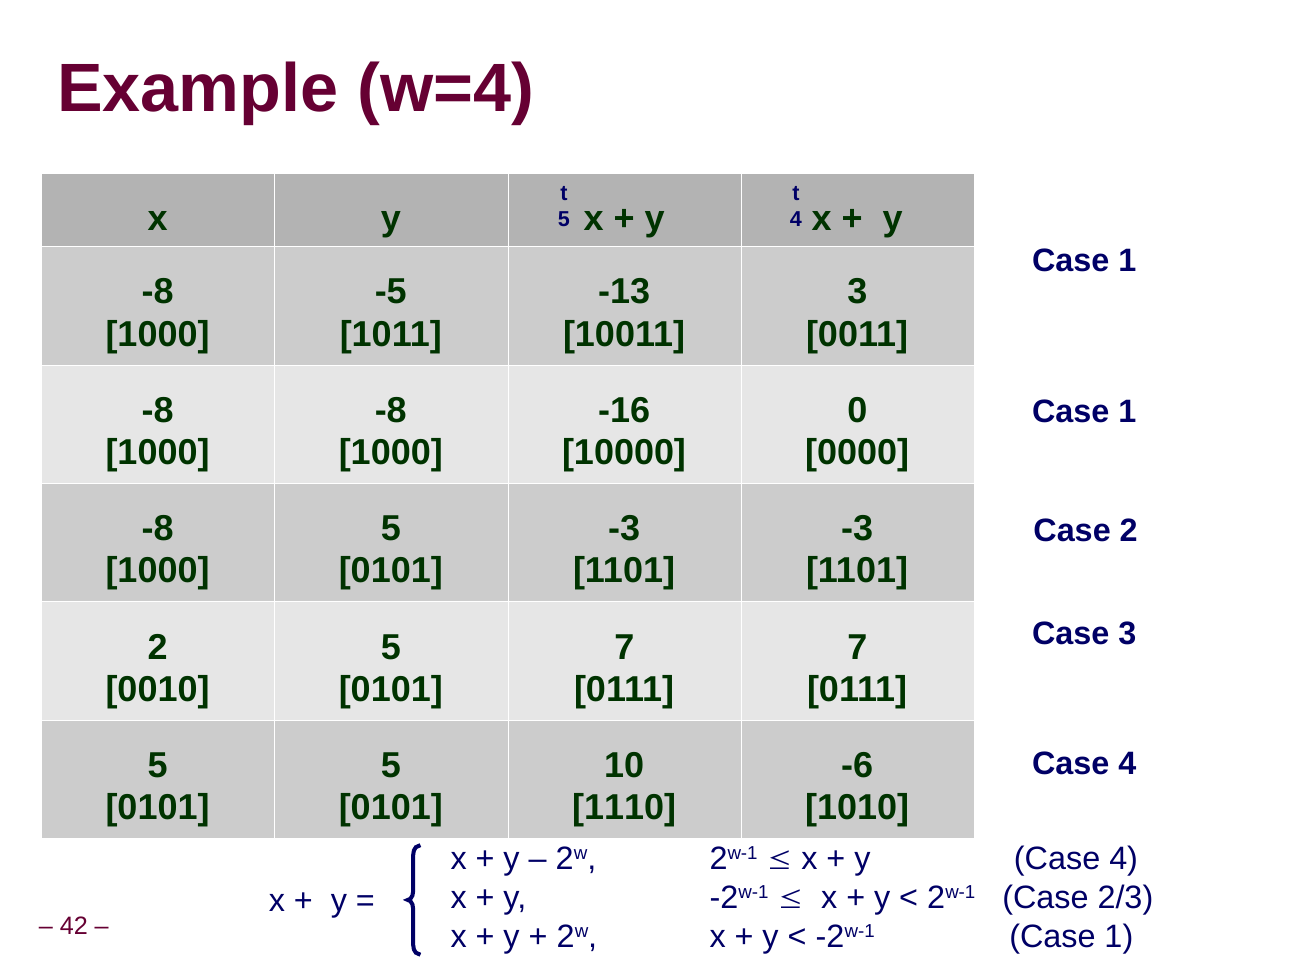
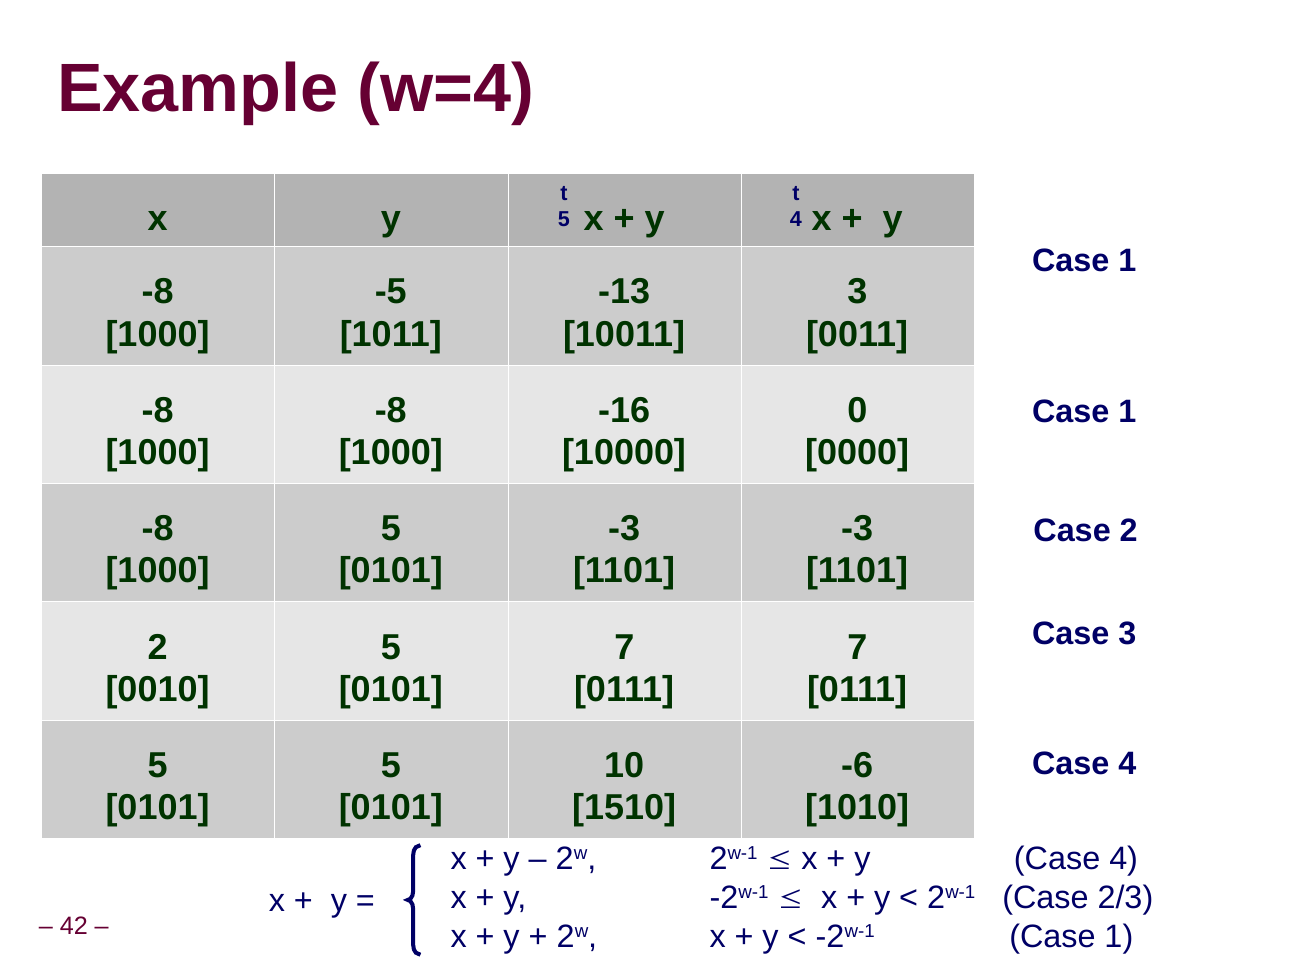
1110: 1110 -> 1510
